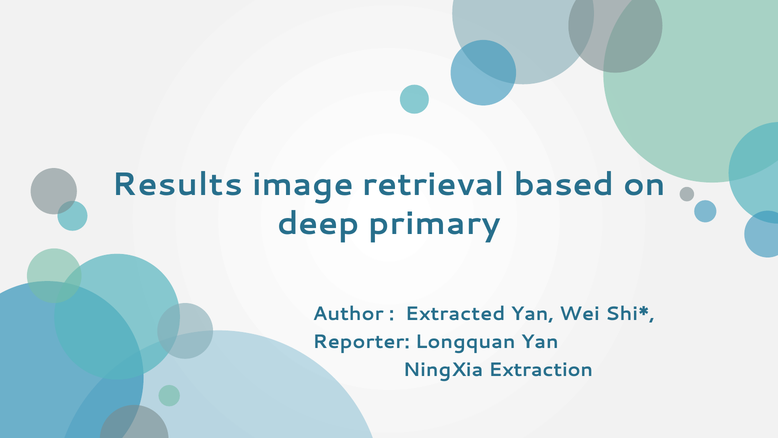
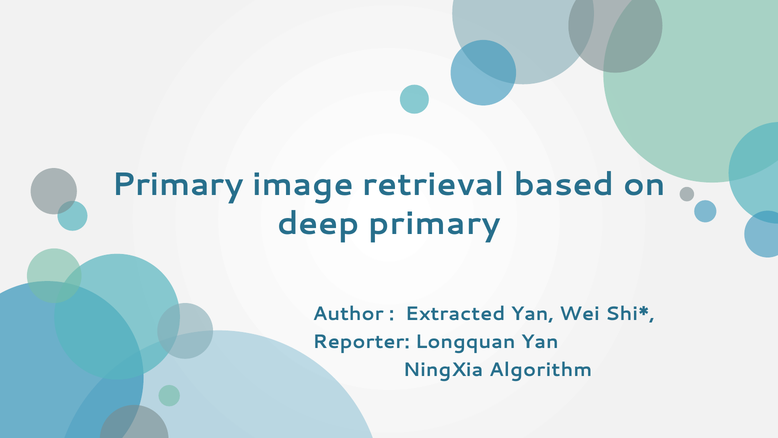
Results at (177, 184): Results -> Primary
Extraction: Extraction -> Algorithm
